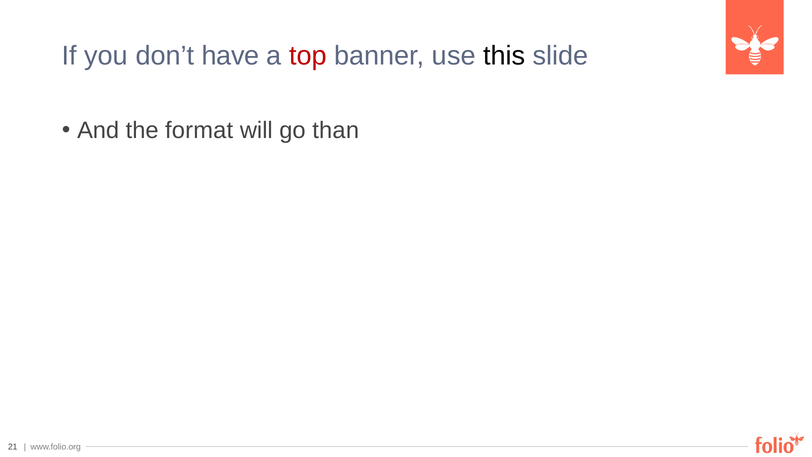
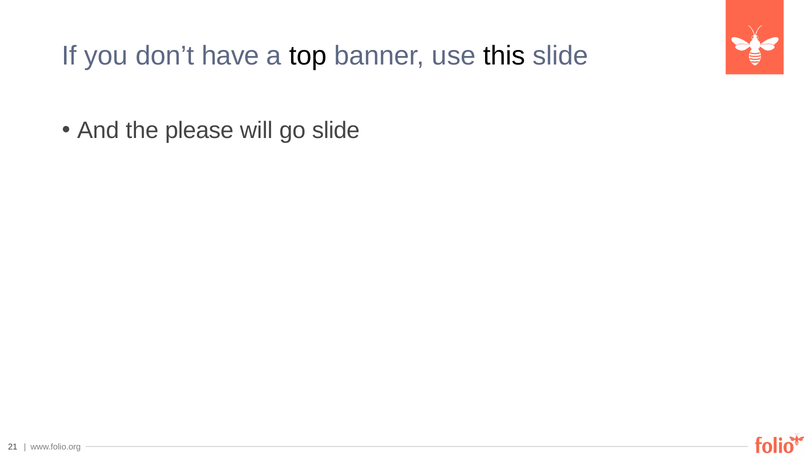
top colour: red -> black
format: format -> please
go than: than -> slide
